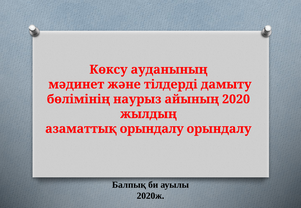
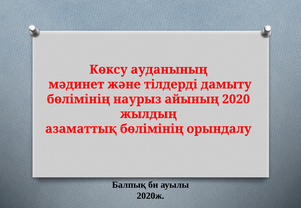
азаматтық орындалу: орындалу -> бөлімінің
